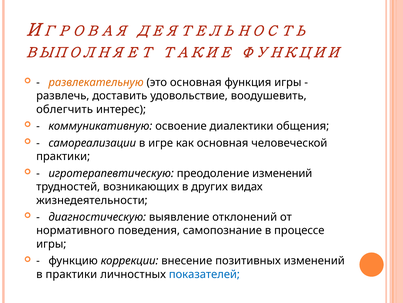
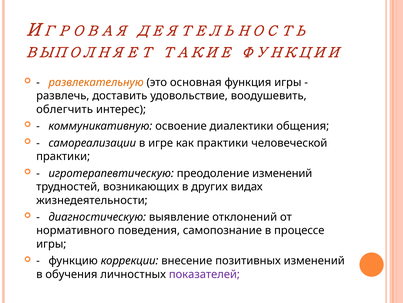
как основная: основная -> практики
в практики: практики -> обучения
показателей colour: blue -> purple
